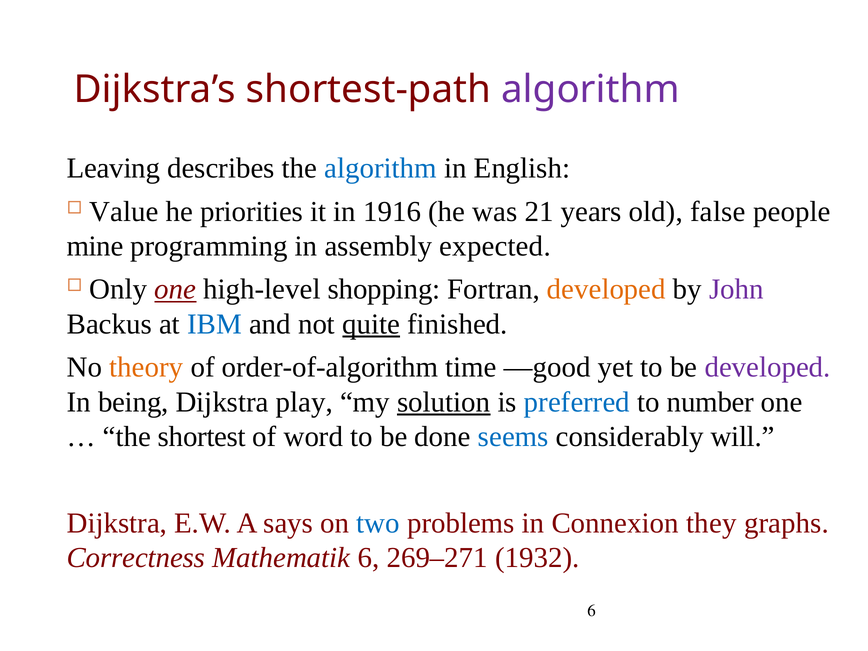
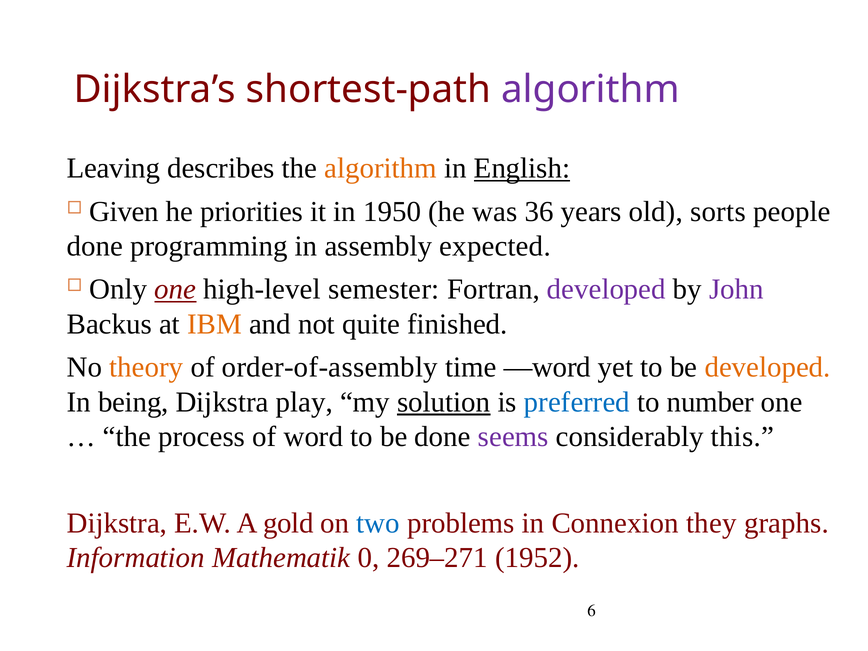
algorithm at (381, 168) colour: blue -> orange
English underline: none -> present
Value: Value -> Given
1916: 1916 -> 1950
21: 21 -> 36
false: false -> sorts
mine at (95, 246): mine -> done
shopping: shopping -> semester
developed at (606, 289) colour: orange -> purple
IBM colour: blue -> orange
quite underline: present -> none
order-of-algorithm: order-of-algorithm -> order-of-assembly
—good: —good -> —word
developed at (768, 367) colour: purple -> orange
shortest: shortest -> process
seems colour: blue -> purple
will: will -> this
says: says -> gold
Correctness: Correctness -> Information
Mathematik 6: 6 -> 0
1932: 1932 -> 1952
